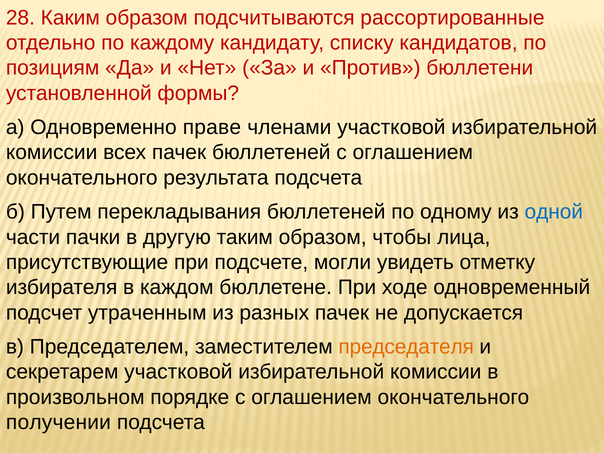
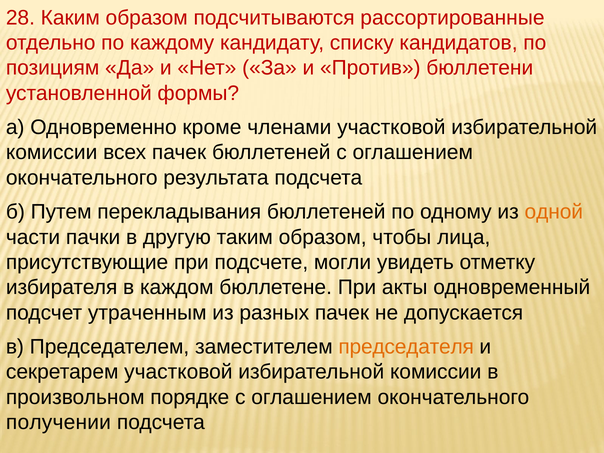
праве: праве -> кроме
одной colour: blue -> orange
ходе: ходе -> акты
